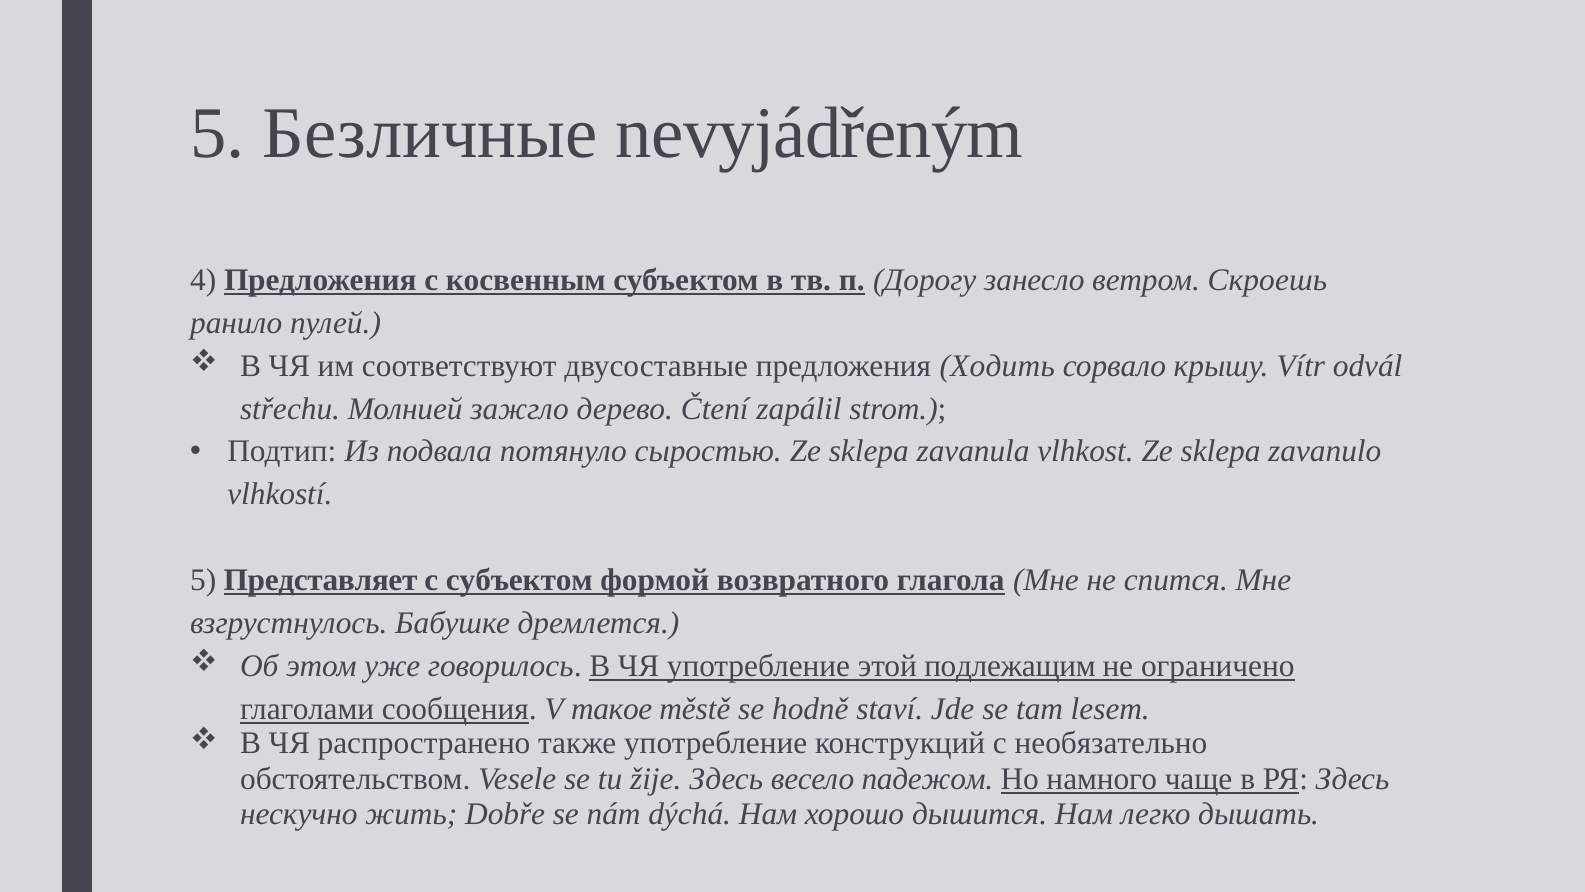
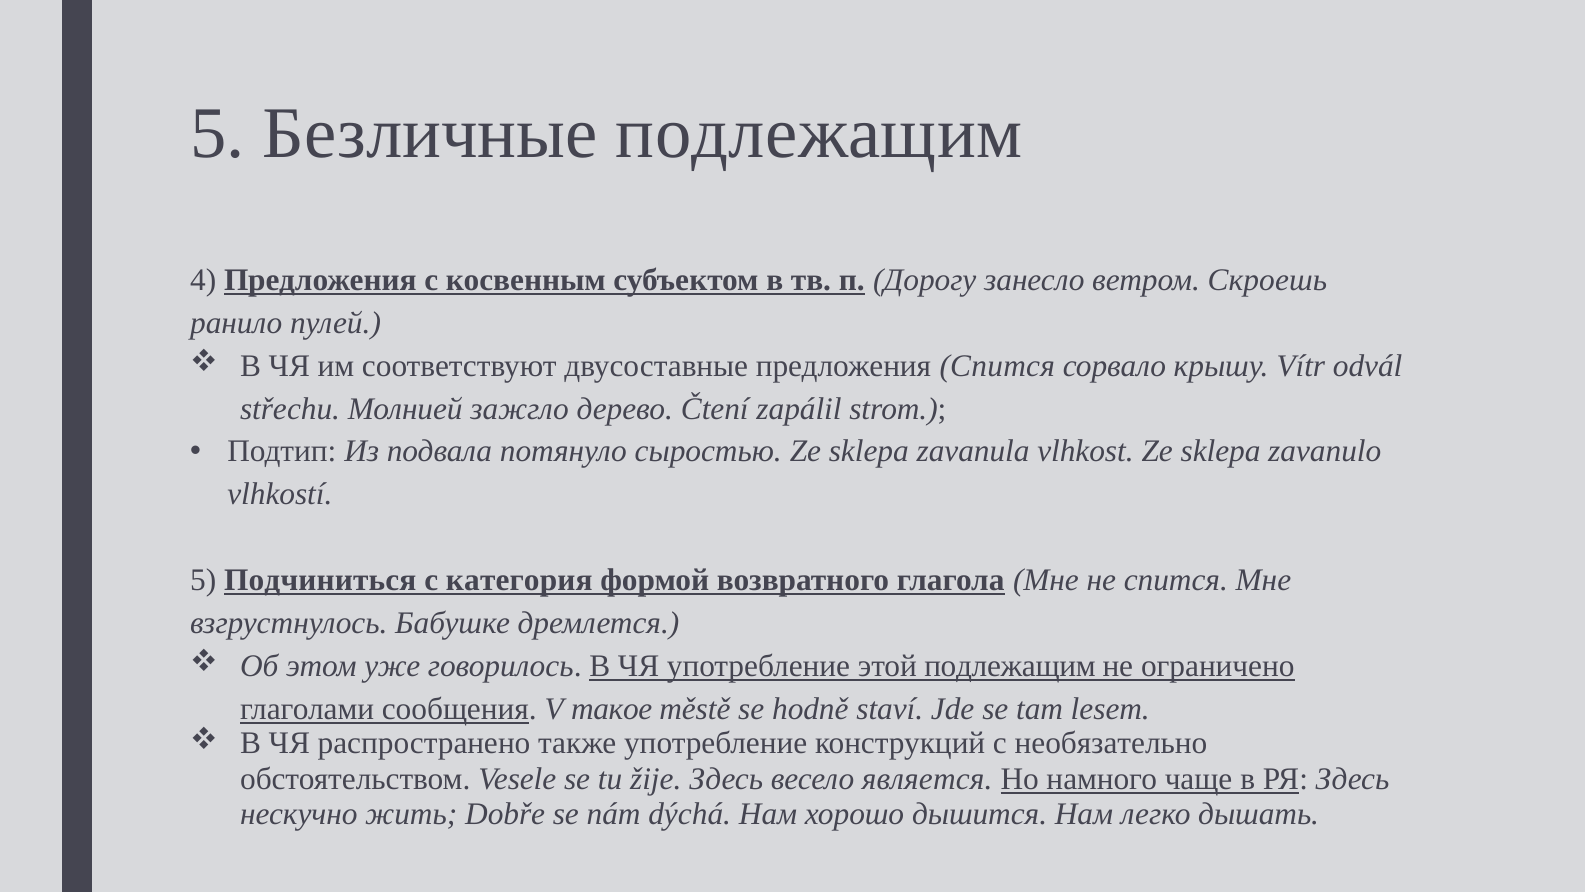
Безличные nevyjádřeným: nevyjádřeným -> подлежащим
предложения Ходить: Ходить -> Спится
Представляет: Представляет -> Подчиниться
с субъектом: субъектом -> категория
падежом: падежом -> является
